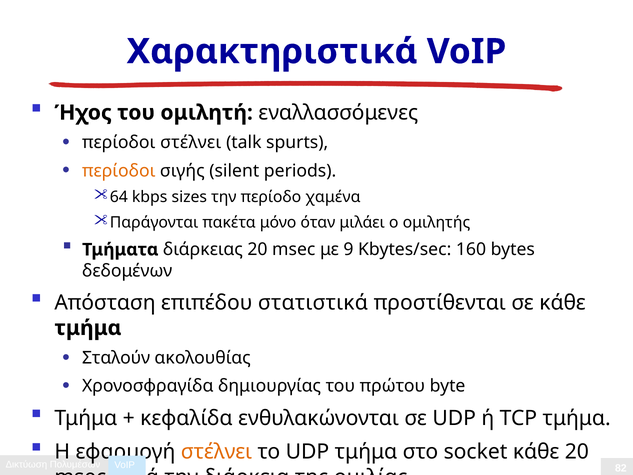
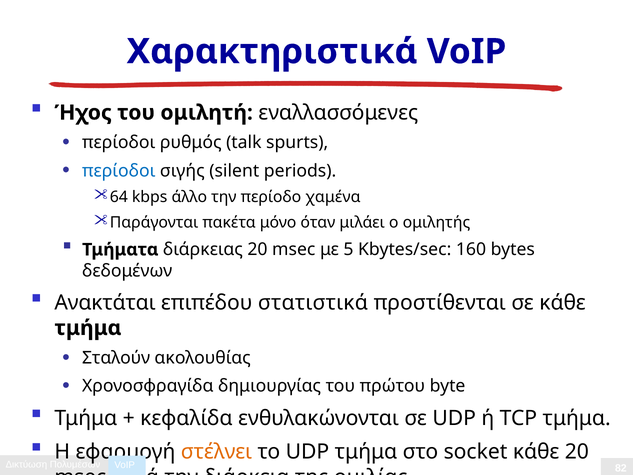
περίοδοι στέλνει: στέλνει -> ρυθμός
περίοδοι at (119, 171) colour: orange -> blue
sizes: sizes -> άλλο
9: 9 -> 5
Απόσταση: Απόσταση -> Ανακτάται
